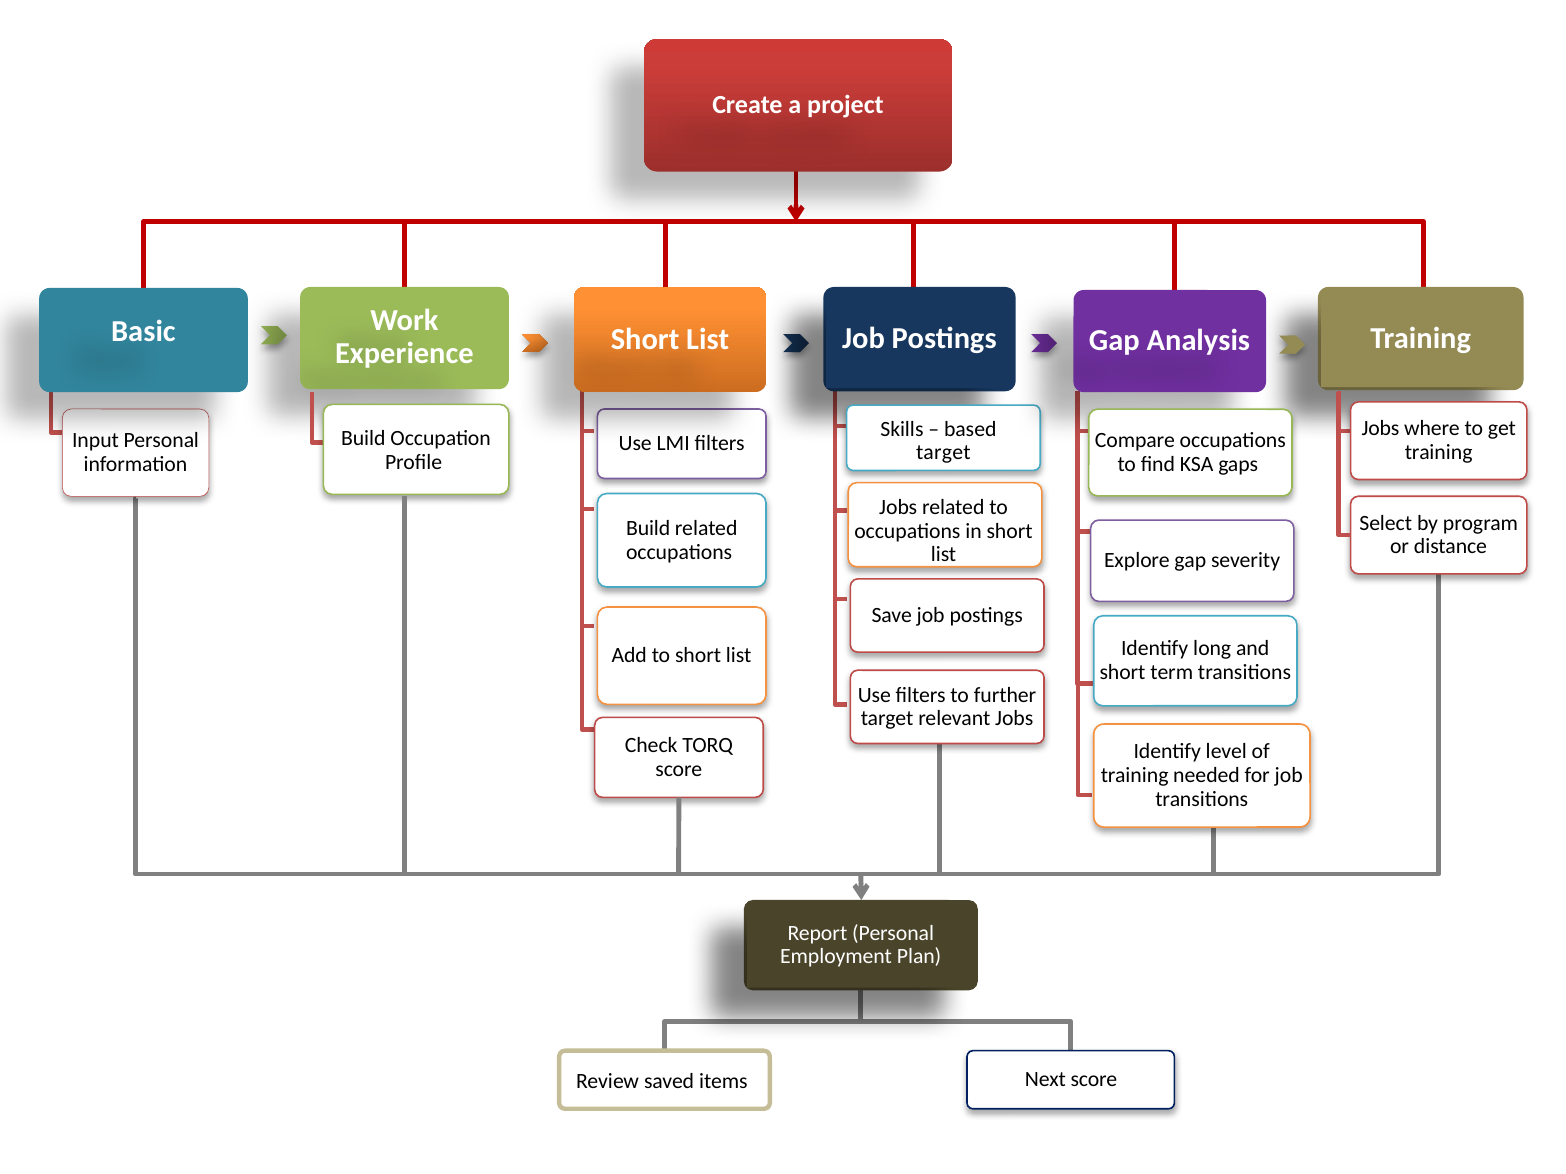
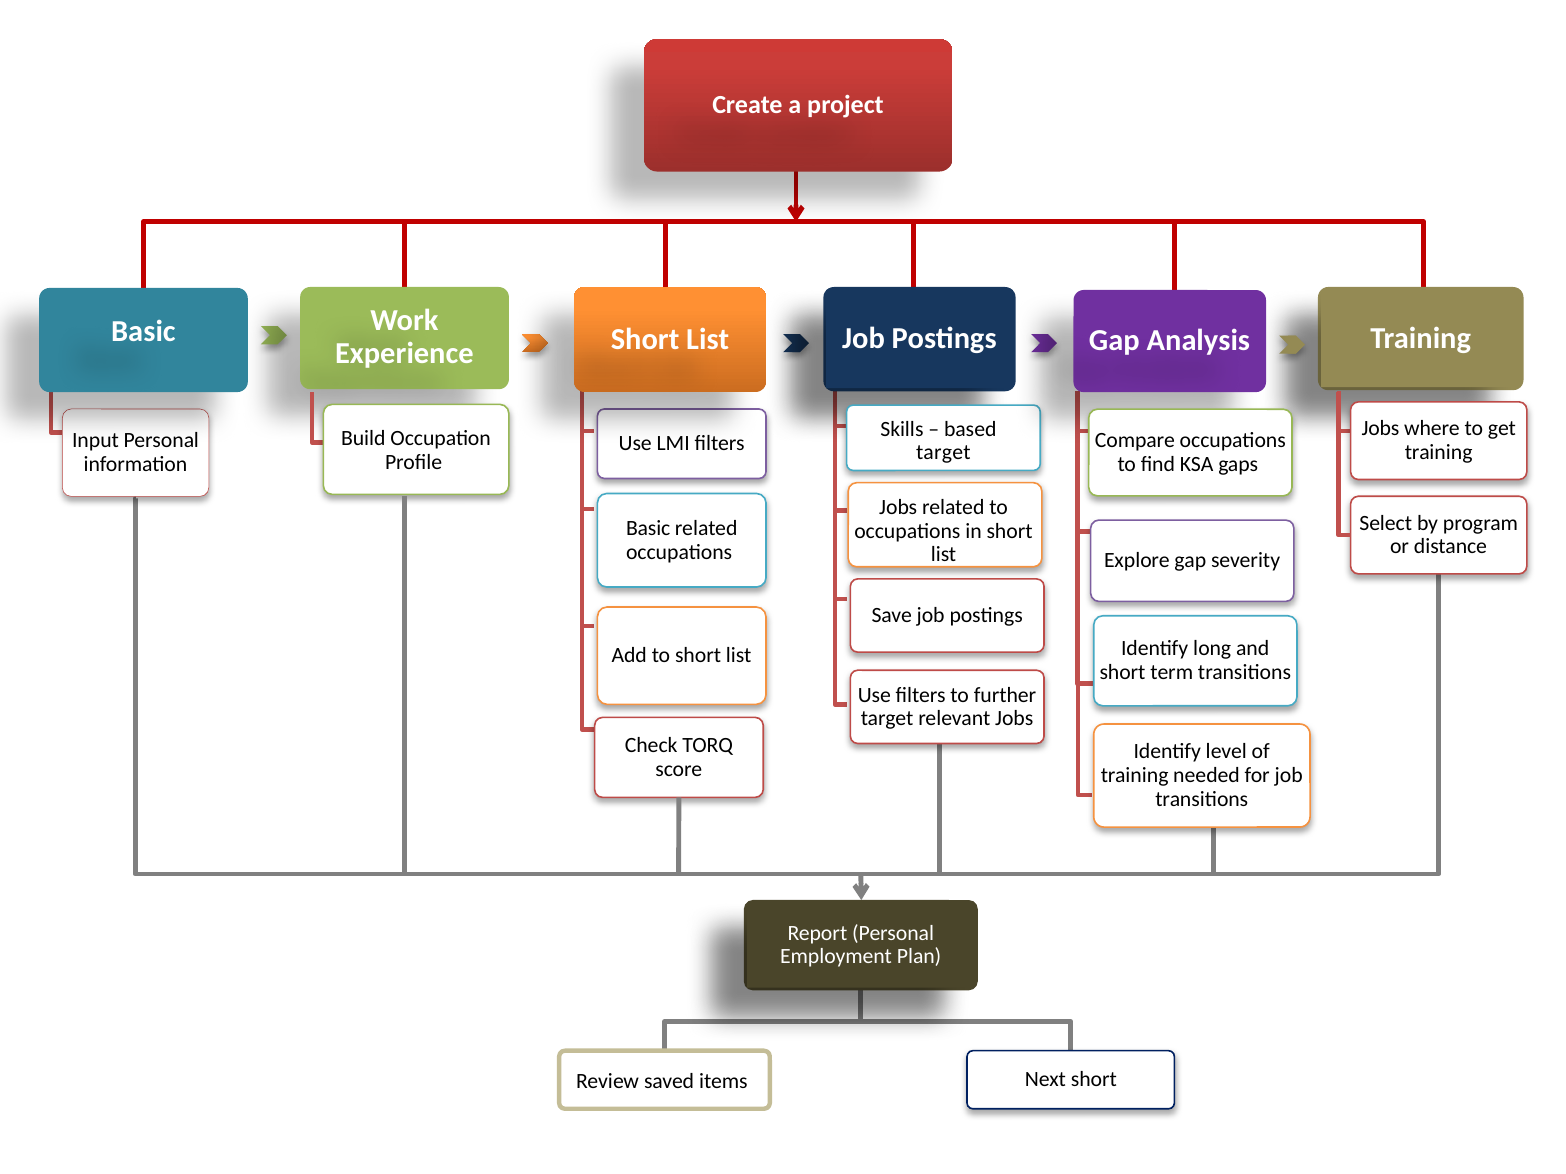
Build at (648, 529): Build -> Basic
Next score: score -> short
